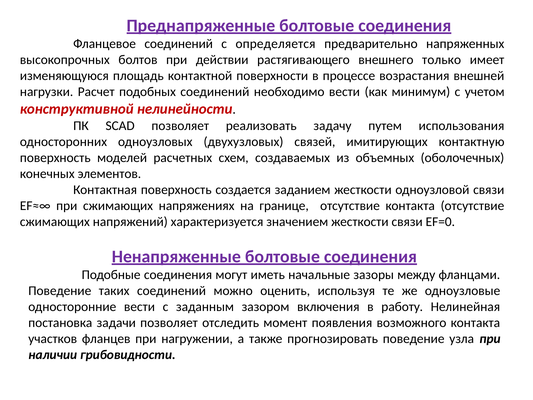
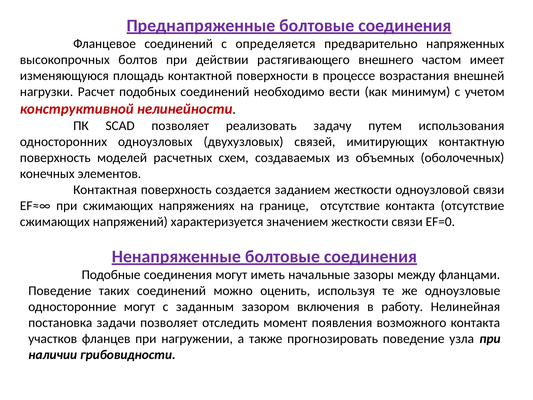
только: только -> частом
односторонние вести: вести -> могут
